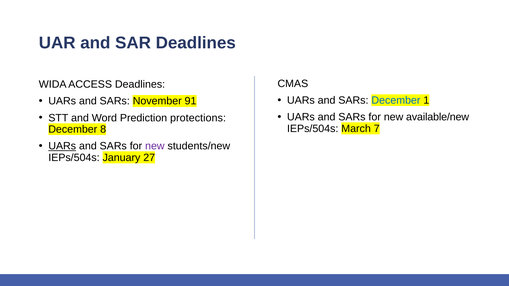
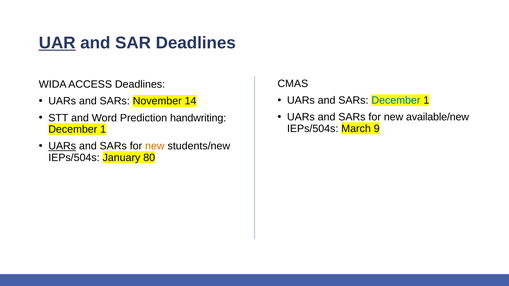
UAR underline: none -> present
91: 91 -> 14
protections: protections -> handwriting
7: 7 -> 9
8 at (103, 129): 8 -> 1
new at (155, 146) colour: purple -> orange
27: 27 -> 80
